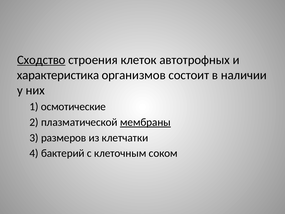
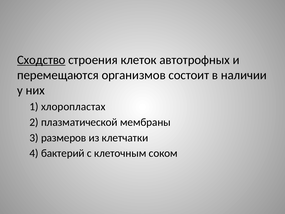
характеристика: характеристика -> перемещаются
осмотические: осмотические -> хлоропластах
мембраны underline: present -> none
